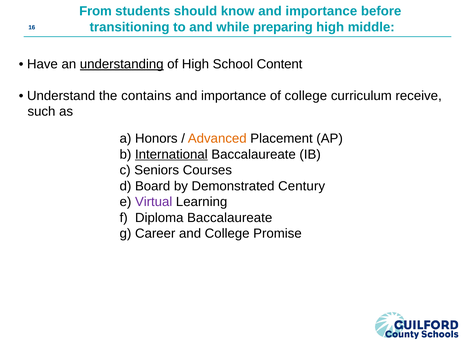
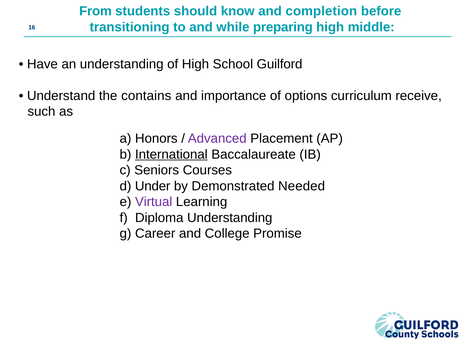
know and importance: importance -> completion
understanding at (122, 64) underline: present -> none
Content: Content -> Guilford
of college: college -> options
Advanced colour: orange -> purple
Board: Board -> Under
Century: Century -> Needed
Diploma Baccalaureate: Baccalaureate -> Understanding
